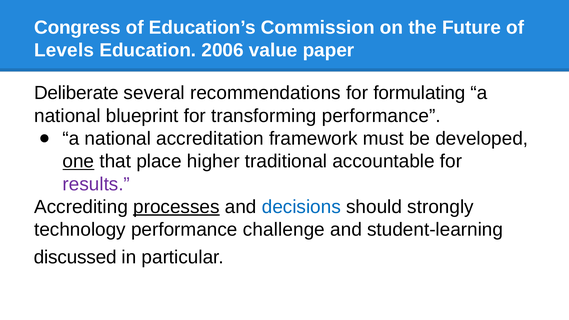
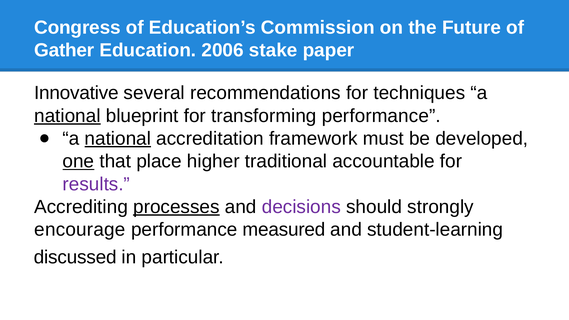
Levels: Levels -> Gather
value: value -> stake
Deliberate: Deliberate -> Innovative
formulating: formulating -> techniques
national at (67, 116) underline: none -> present
national at (118, 139) underline: none -> present
decisions colour: blue -> purple
technology: technology -> encourage
challenge: challenge -> measured
